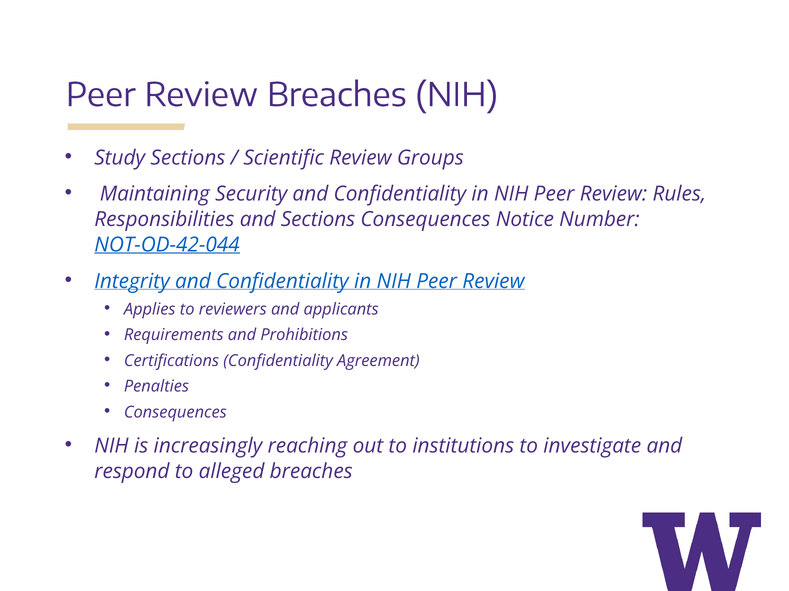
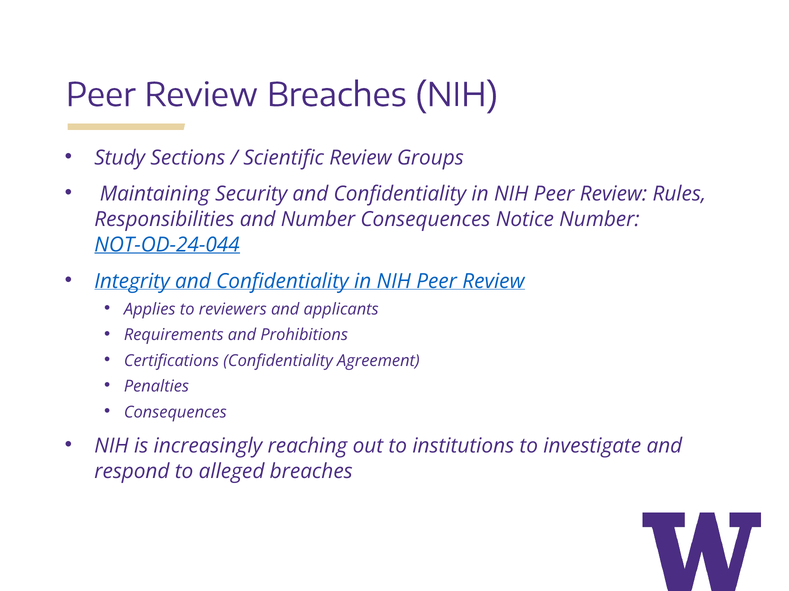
and Sections: Sections -> Number
NOT-OD-42-044: NOT-OD-42-044 -> NOT-OD-24-044
